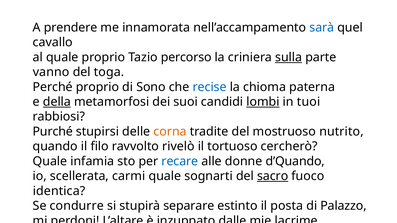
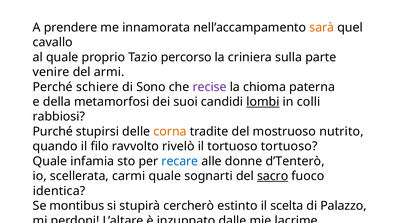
sarà colour: blue -> orange
sulla underline: present -> none
vanno: vanno -> venire
toga: toga -> armi
Perché proprio: proprio -> schiere
recise colour: blue -> purple
della underline: present -> none
tuoi: tuoi -> colli
tortuoso cercherò: cercherò -> tortuoso
d’Quando: d’Quando -> d’Tenterò
condurre: condurre -> montibus
separare: separare -> cercherò
posta: posta -> scelta
